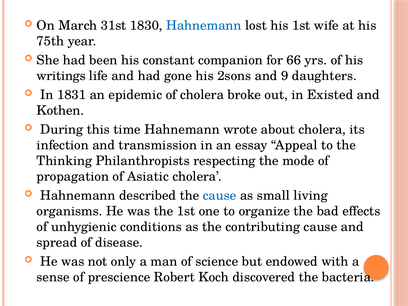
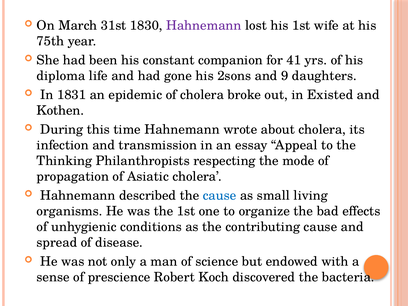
Hahnemann at (204, 26) colour: blue -> purple
66: 66 -> 41
writings: writings -> diploma
